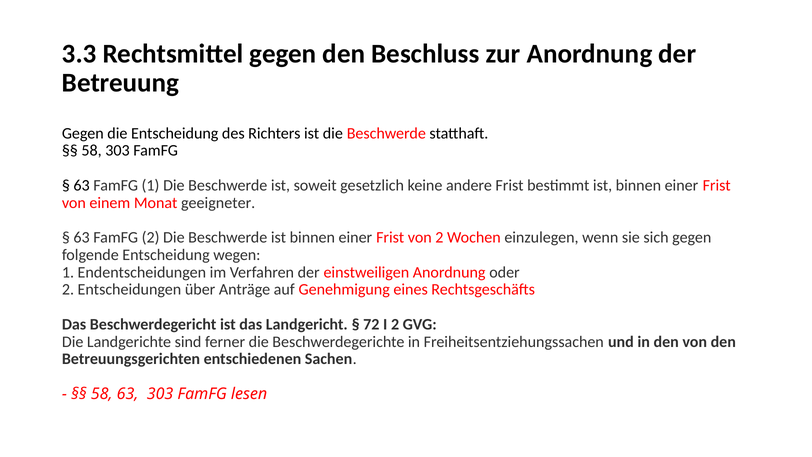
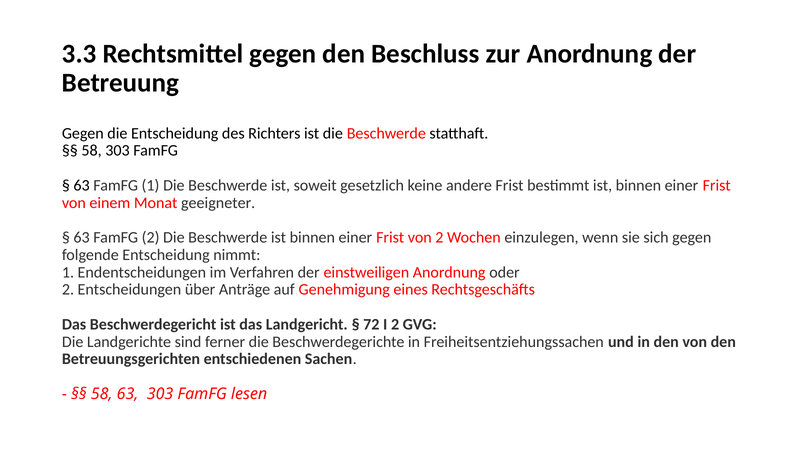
wegen: wegen -> nimmt
